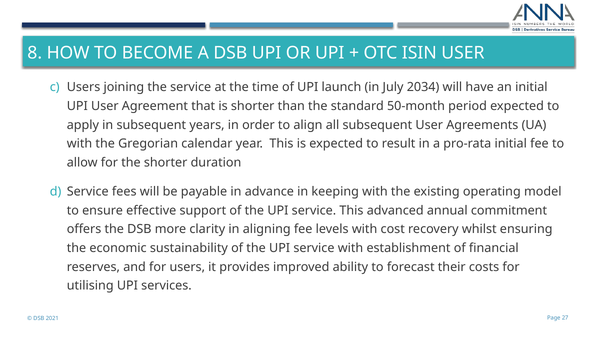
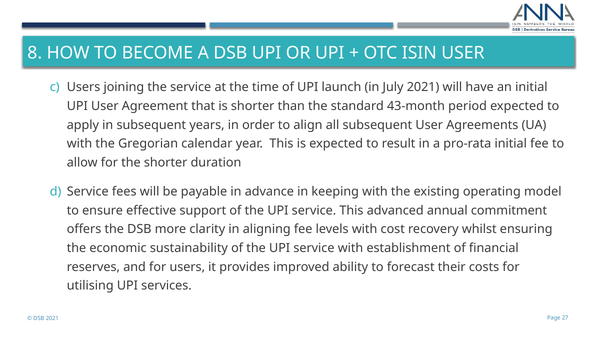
July 2034: 2034 -> 2021
50-month: 50-month -> 43-month
